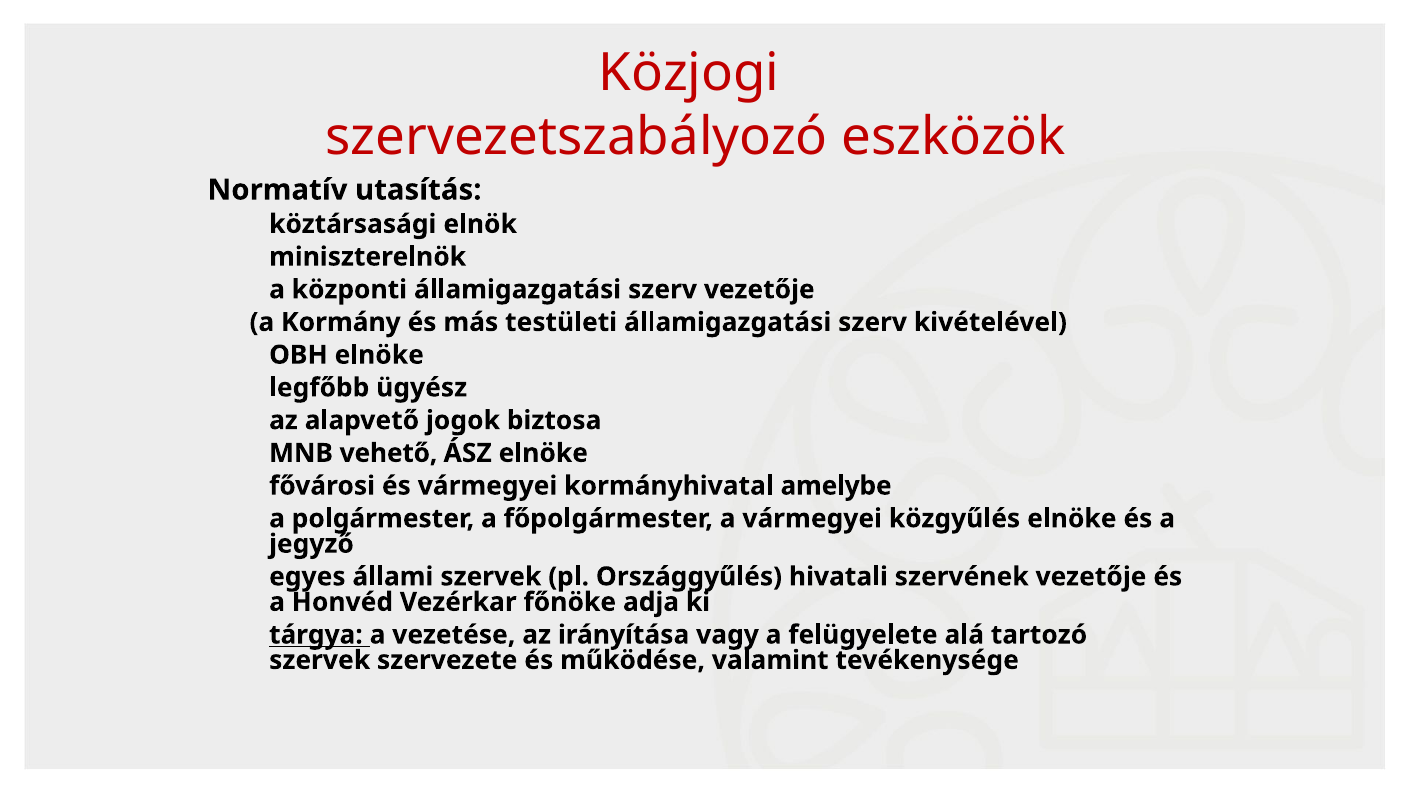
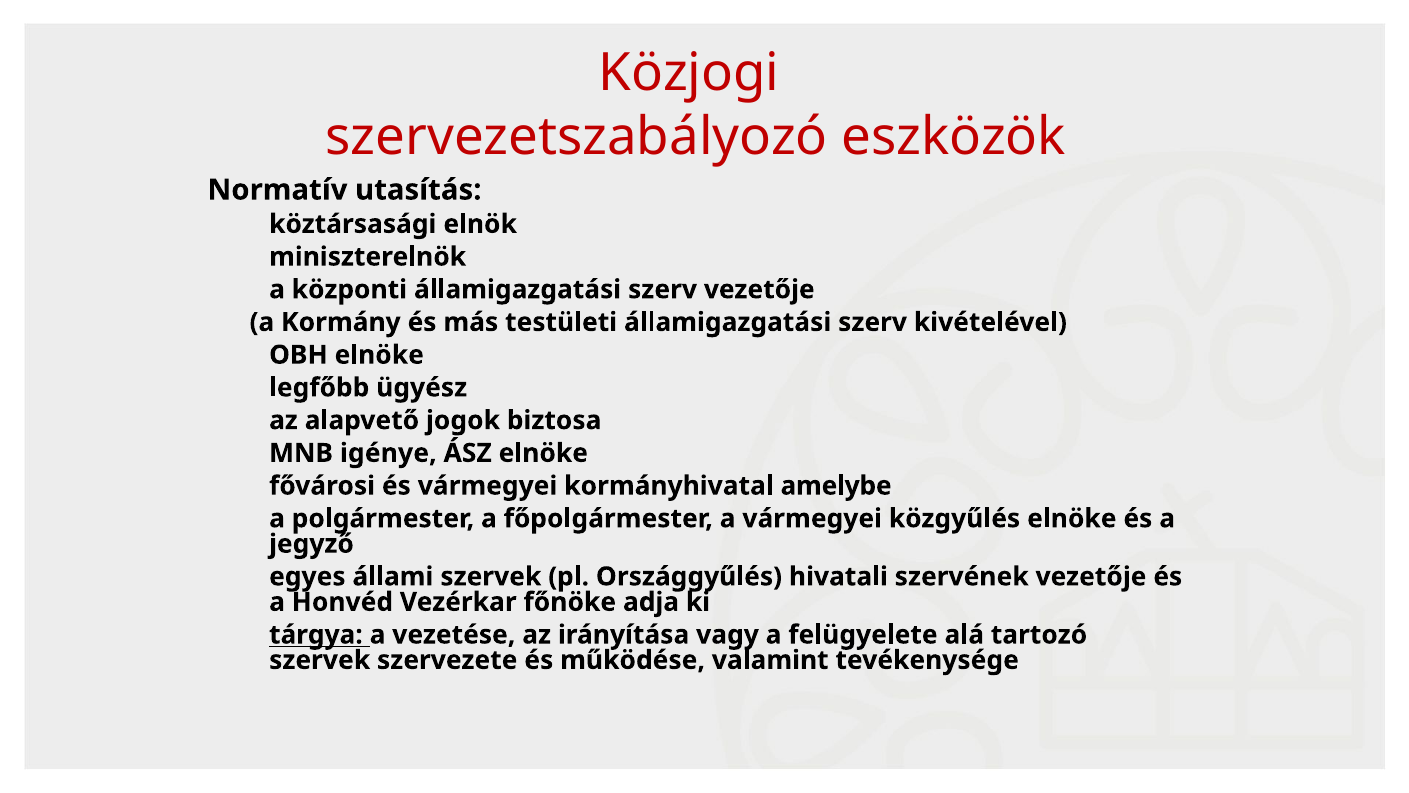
vehető: vehető -> igénye
